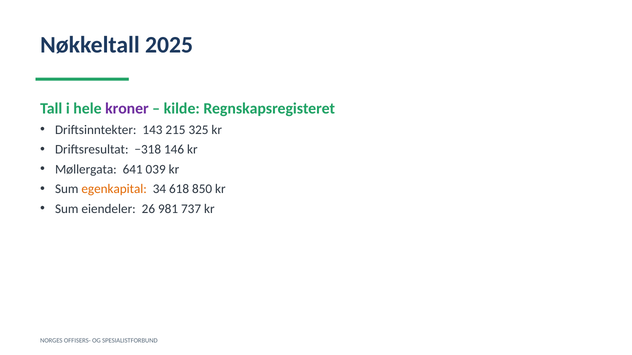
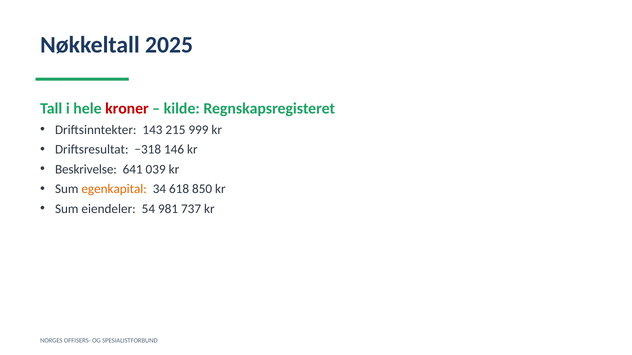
kroner colour: purple -> red
325: 325 -> 999
Møllergata: Møllergata -> Beskrivelse
26: 26 -> 54
